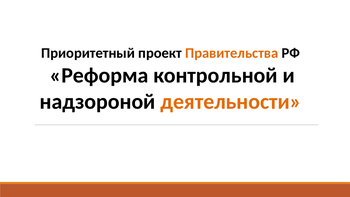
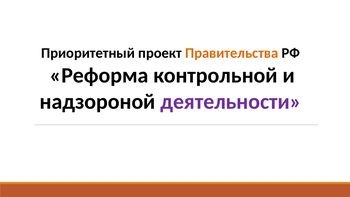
деятельности colour: orange -> purple
